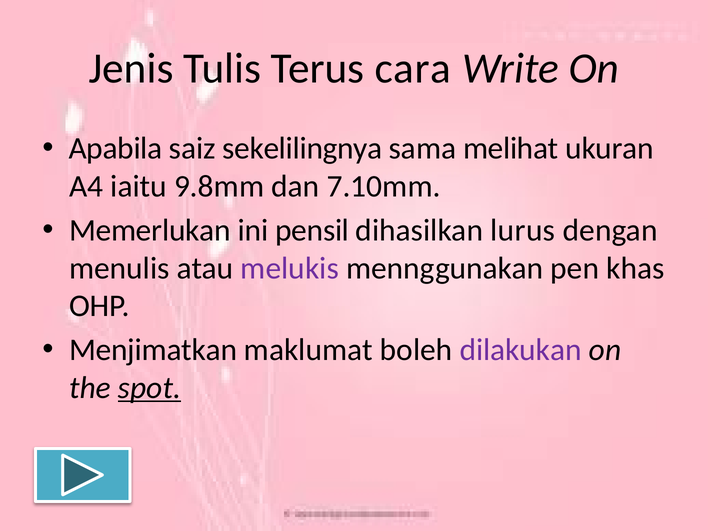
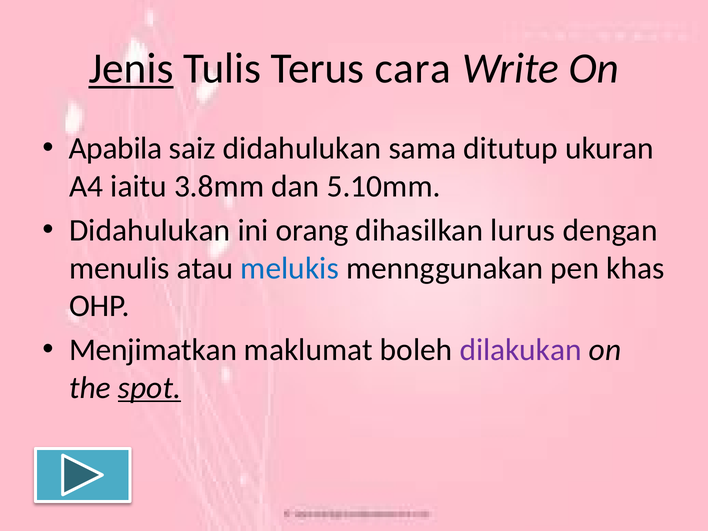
Jenis underline: none -> present
saiz sekelilingnya: sekelilingnya -> didahulukan
melihat: melihat -> ditutup
9.8mm: 9.8mm -> 3.8mm
7.10mm: 7.10mm -> 5.10mm
Memerlukan at (150, 230): Memerlukan -> Didahulukan
pensil: pensil -> orang
melukis colour: purple -> blue
